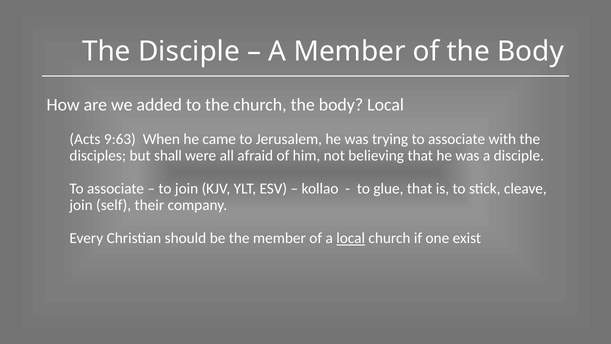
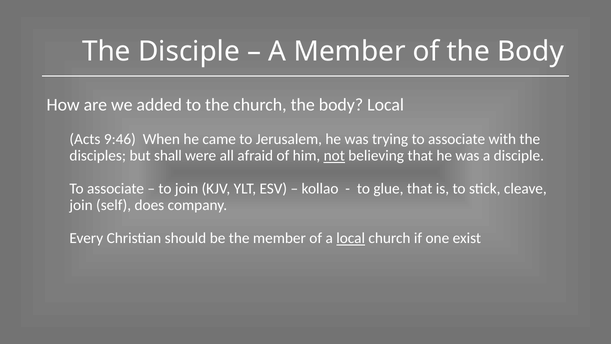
9:63: 9:63 -> 9:46
not underline: none -> present
their: their -> does
